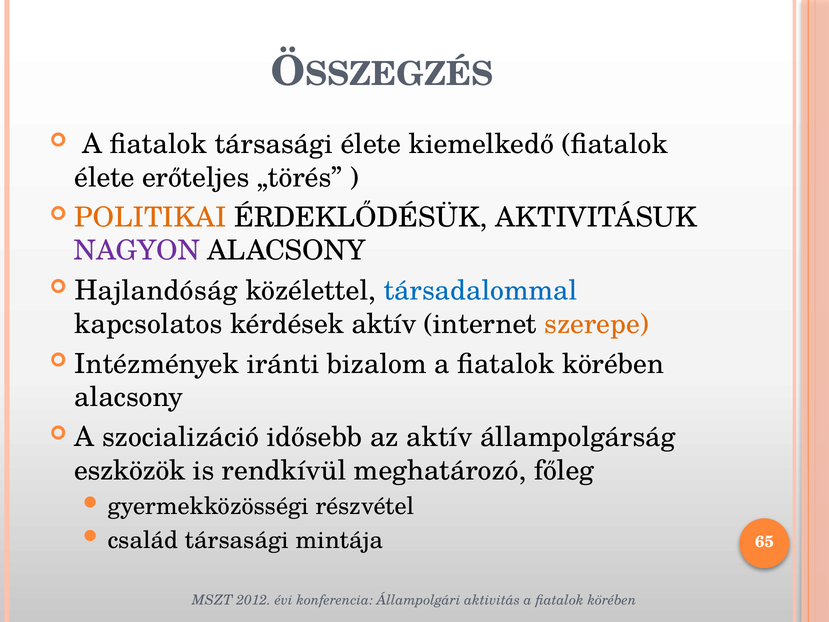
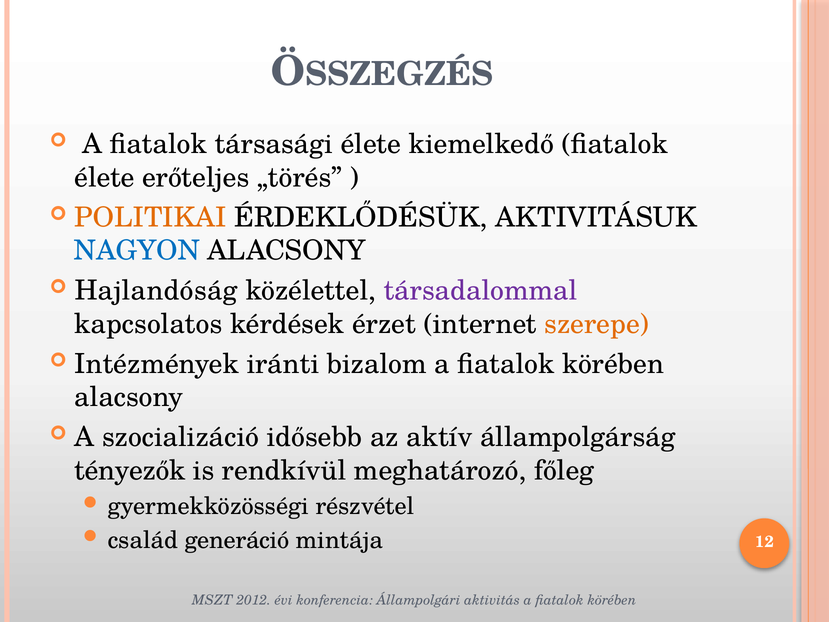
NAGYON colour: purple -> blue
társadalommal colour: blue -> purple
kérdések aktív: aktív -> érzet
eszközök: eszközök -> tényezők
család társasági: társasági -> generáció
65: 65 -> 12
